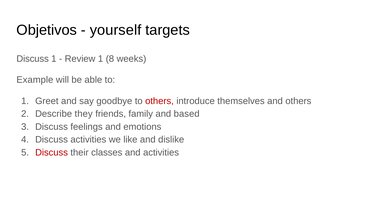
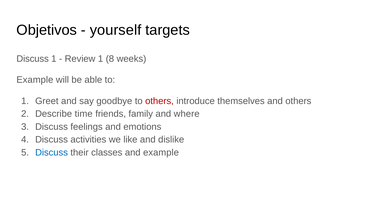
they: they -> time
based: based -> where
Discuss at (52, 153) colour: red -> blue
and activities: activities -> example
